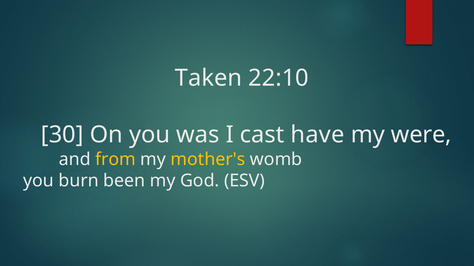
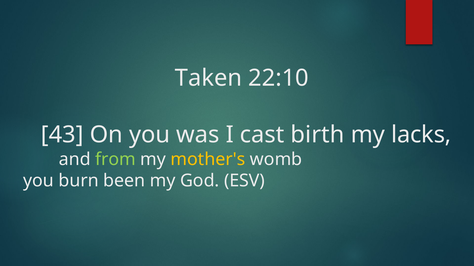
30: 30 -> 43
have: have -> birth
were: were -> lacks
from colour: yellow -> light green
